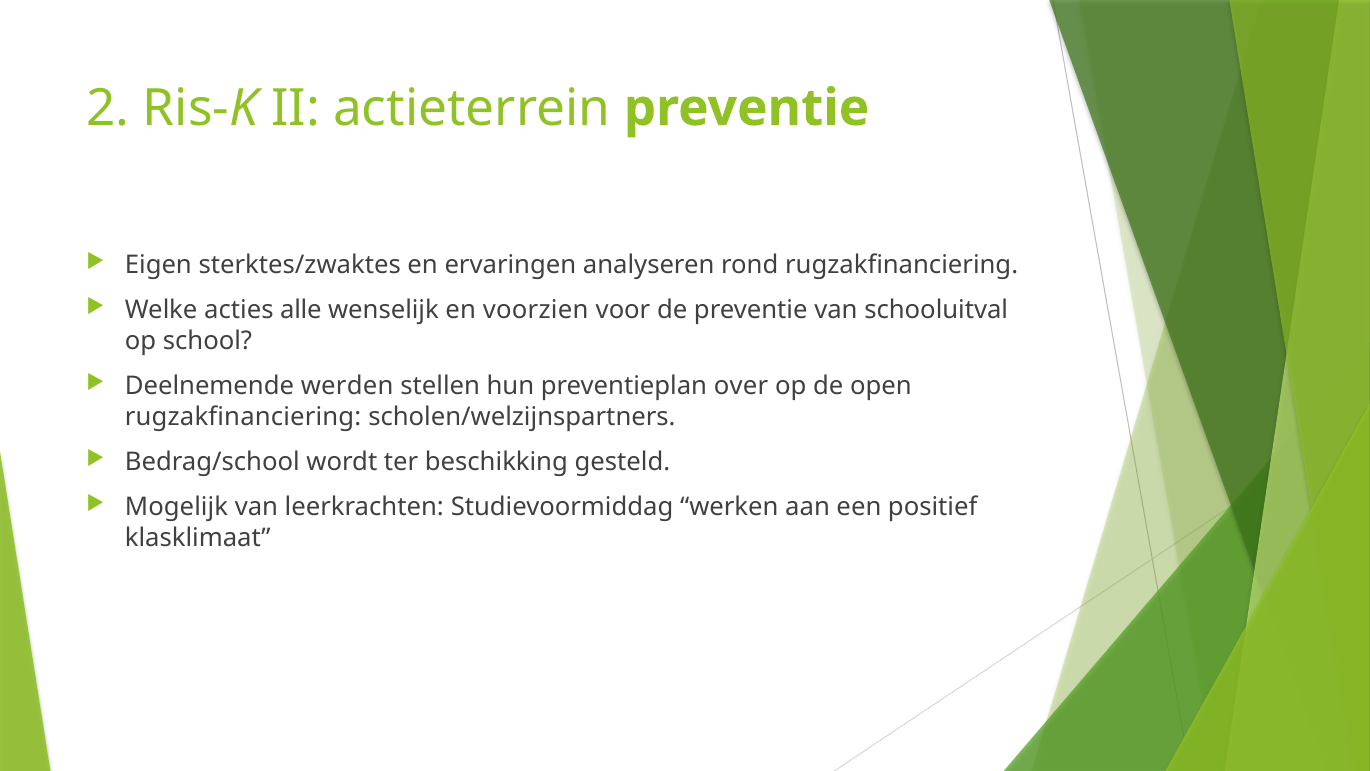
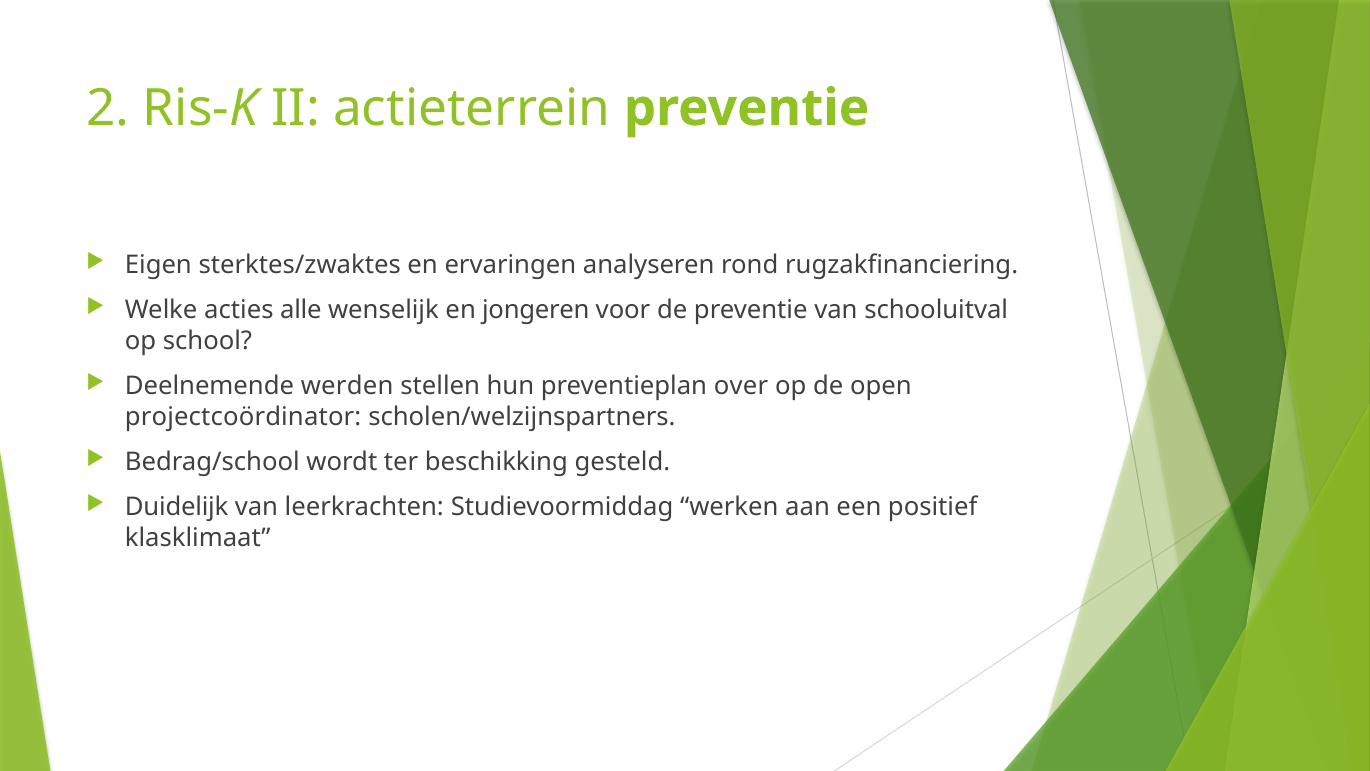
voorzien: voorzien -> jongeren
rugzakfinanciering at (243, 417): rugzakfinanciering -> projectcoördinator
Mogelijk: Mogelijk -> Duidelijk
